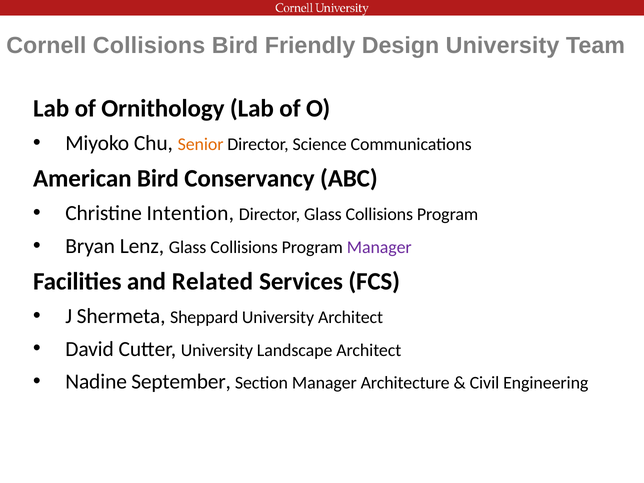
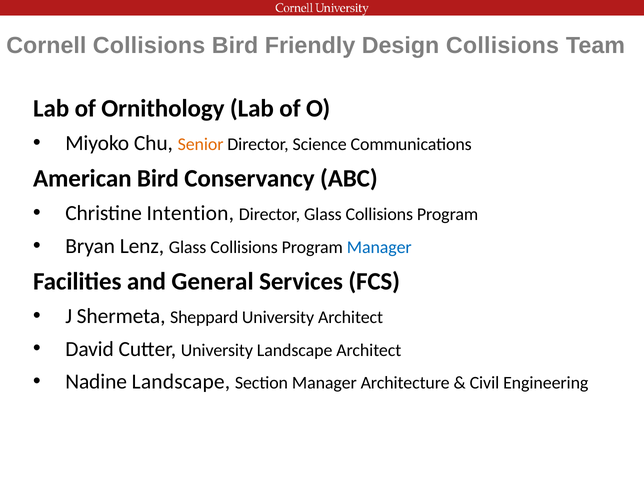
Design University: University -> Collisions
Manager at (379, 247) colour: purple -> blue
Related: Related -> General
Nadine September: September -> Landscape
